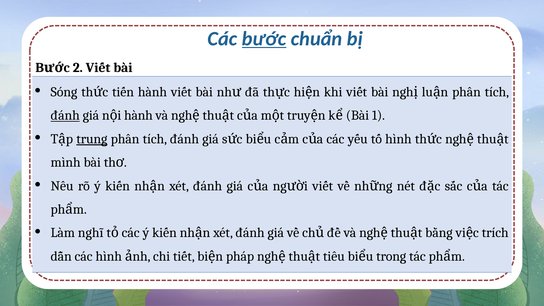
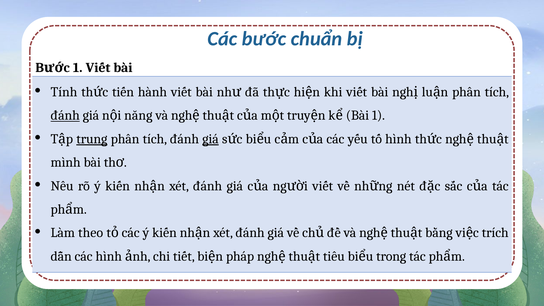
bước underline: present -> none
2 at (78, 68): 2 -> 1
Sóng: Sóng -> Tính
hành at (138, 115): hành -> năng
giá at (211, 139) underline: none -> present
nghĩ: nghĩ -> theo
